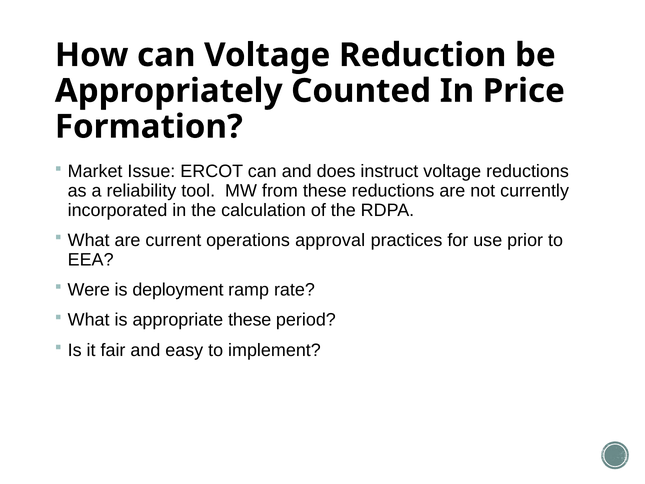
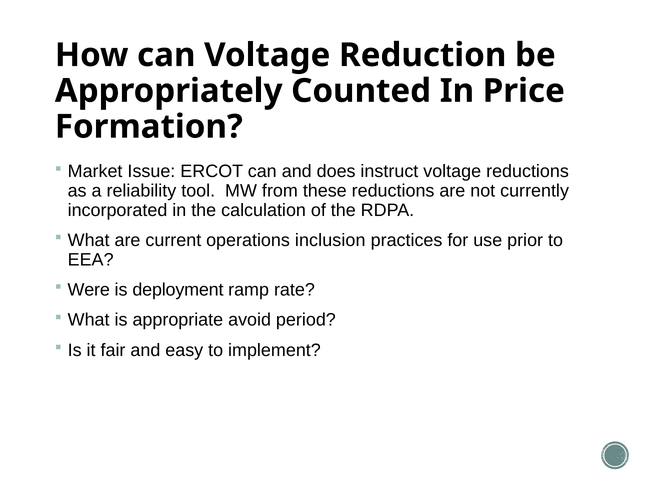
approval: approval -> inclusion
appropriate these: these -> avoid
